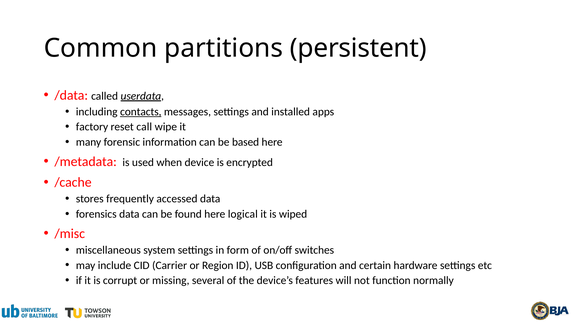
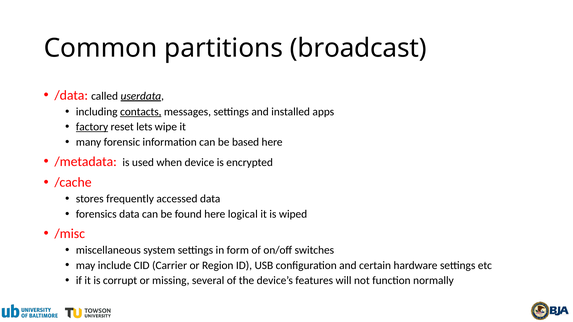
persistent: persistent -> broadcast
factory underline: none -> present
call: call -> lets
